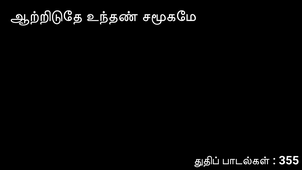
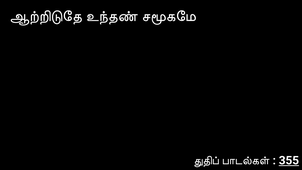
355 underline: none -> present
